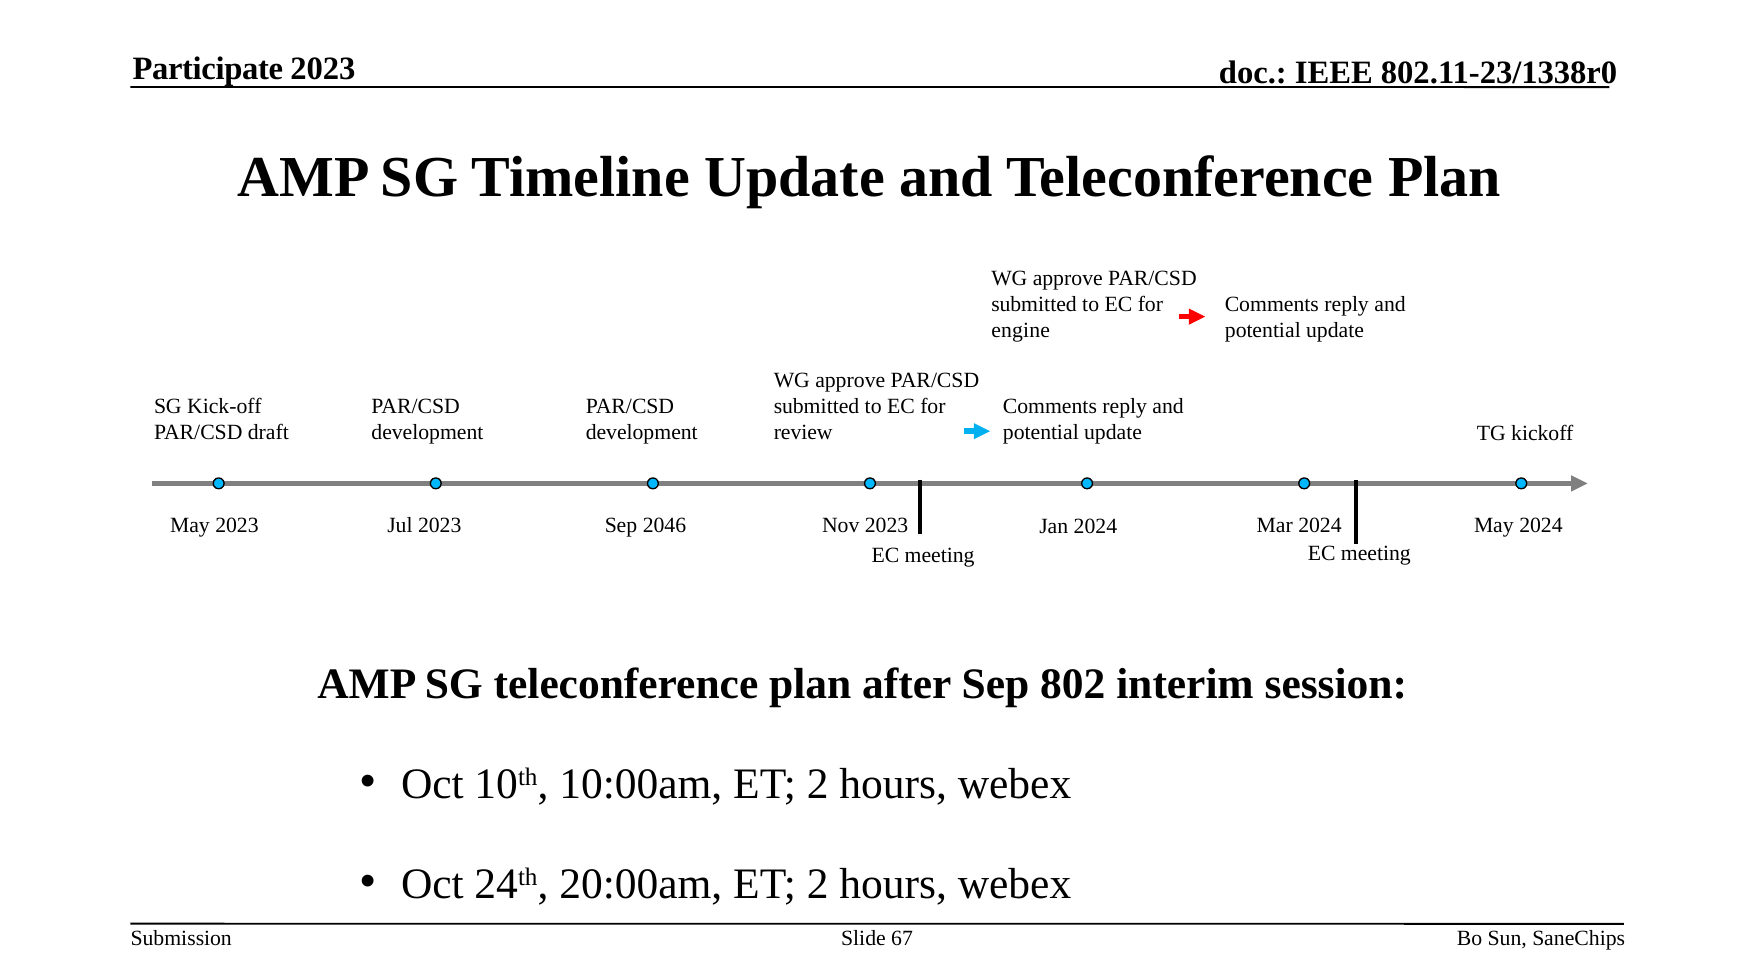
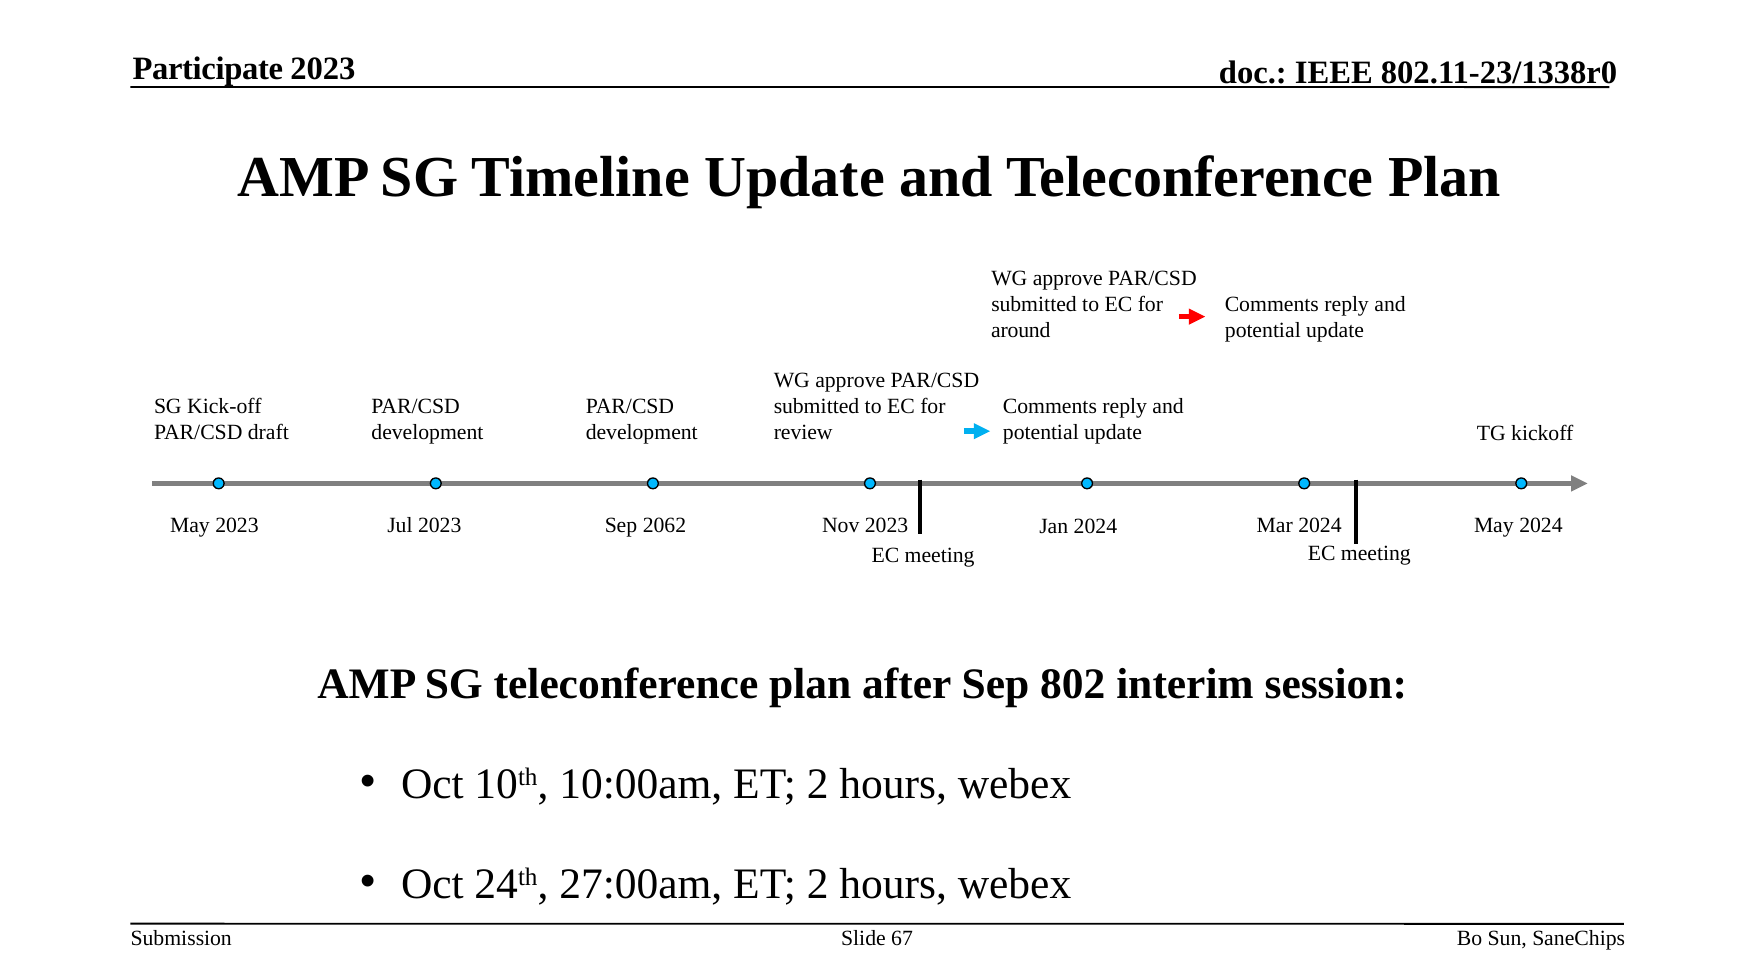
engine: engine -> around
2046: 2046 -> 2062
20:00am: 20:00am -> 27:00am
